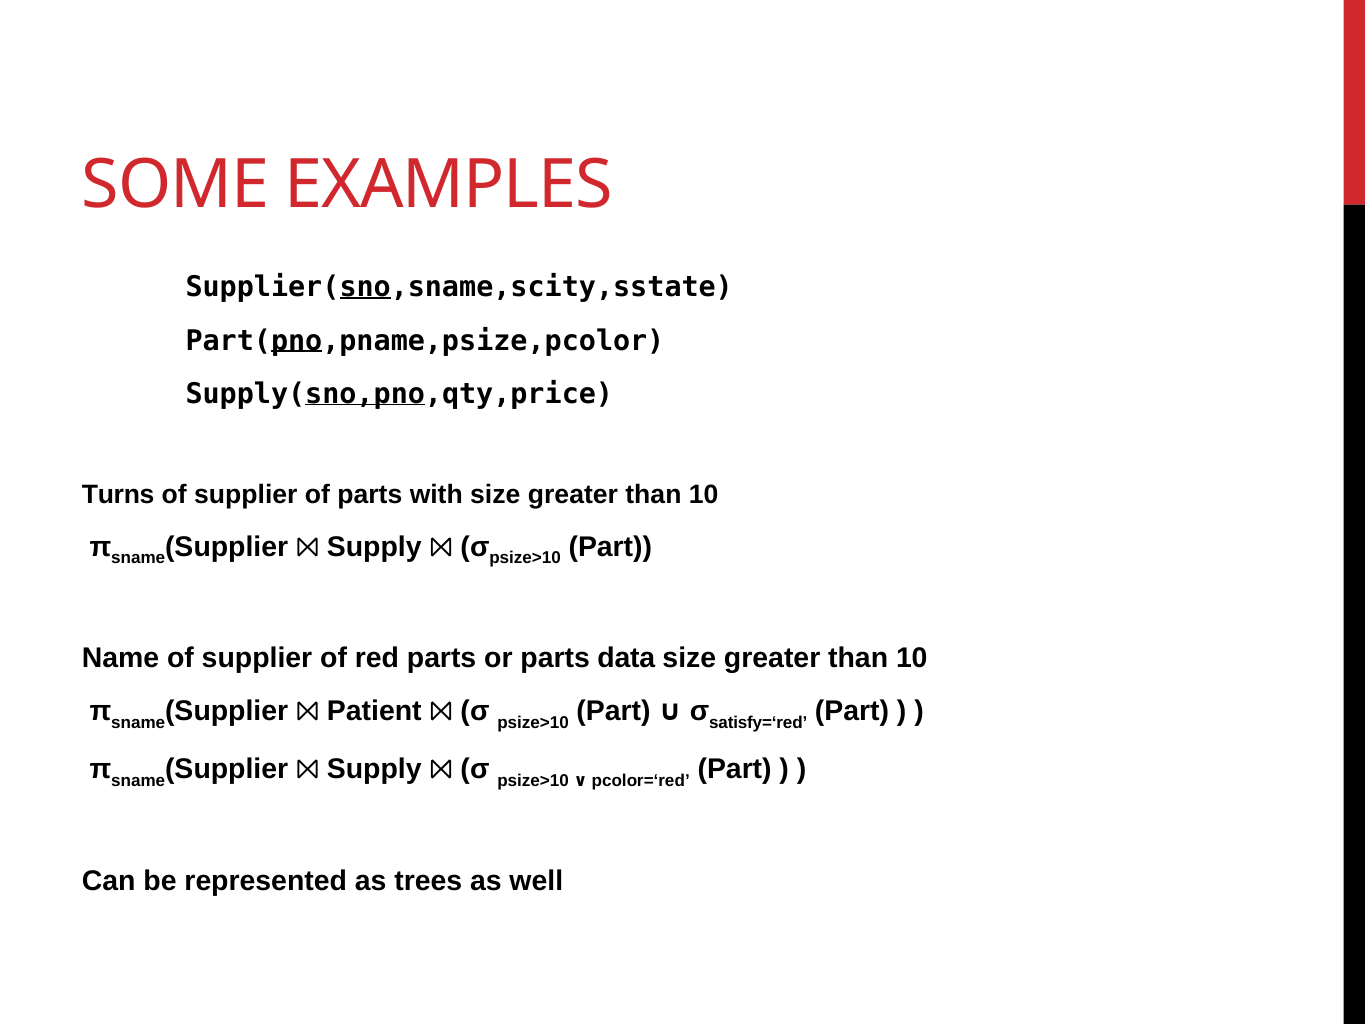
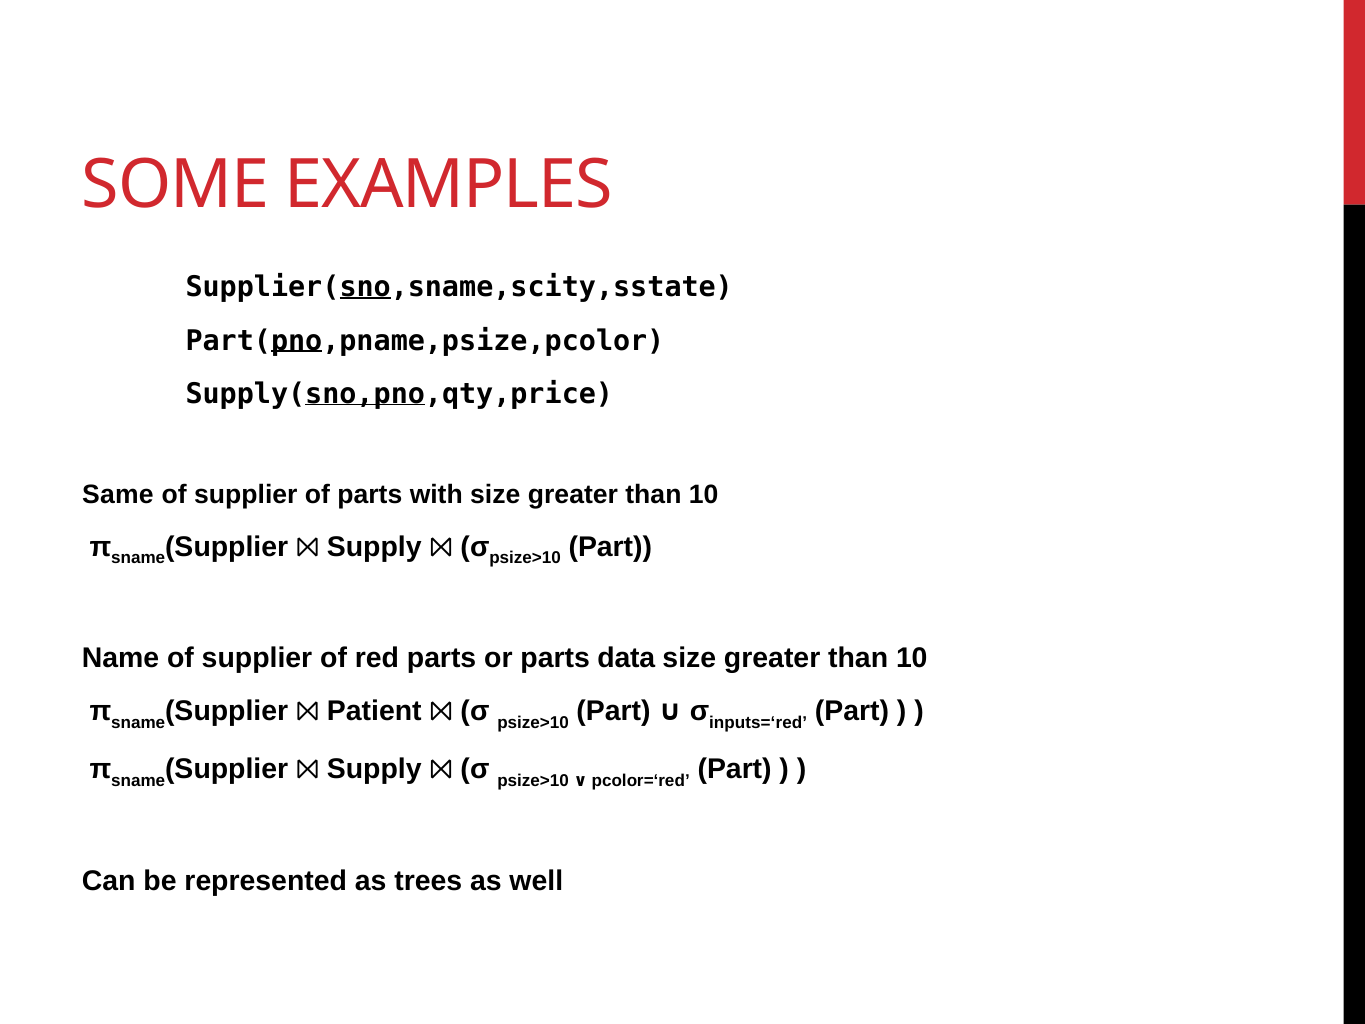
Turns: Turns -> Same
satisfy=‘red: satisfy=‘red -> inputs=‘red
